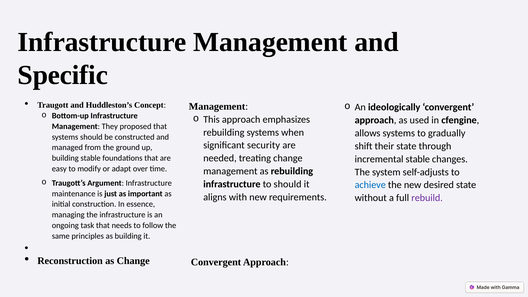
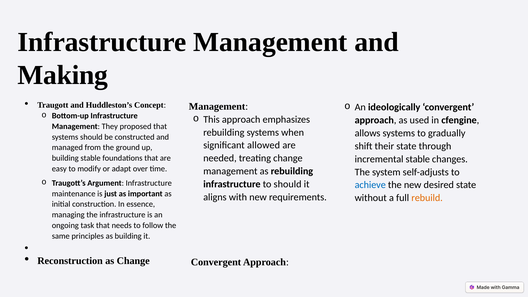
Specific: Specific -> Making
security: security -> allowed
rebuild colour: purple -> orange
